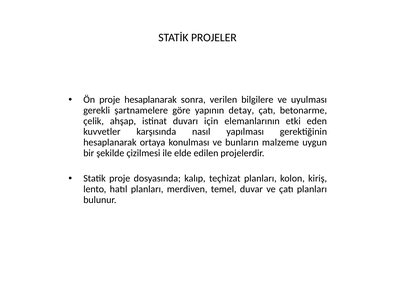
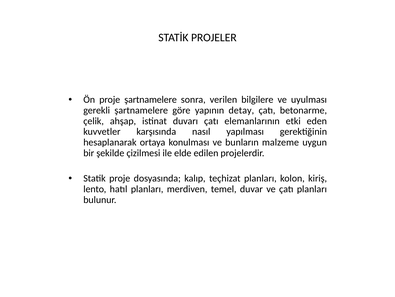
proje hesaplanarak: hesaplanarak -> şartnamelere
duvarı için: için -> çatı
